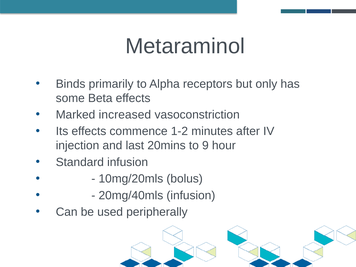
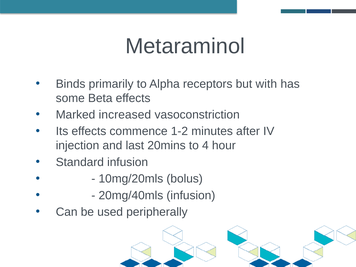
only: only -> with
9: 9 -> 4
